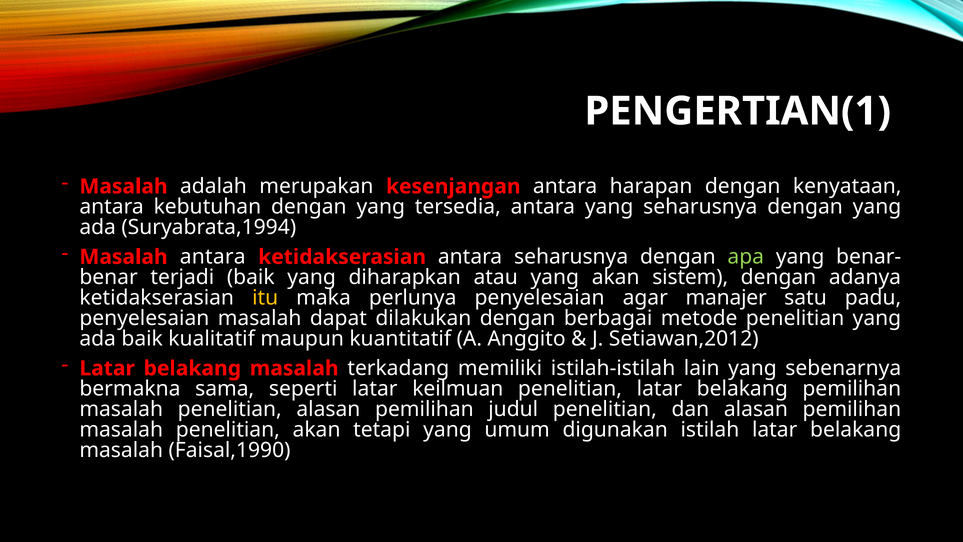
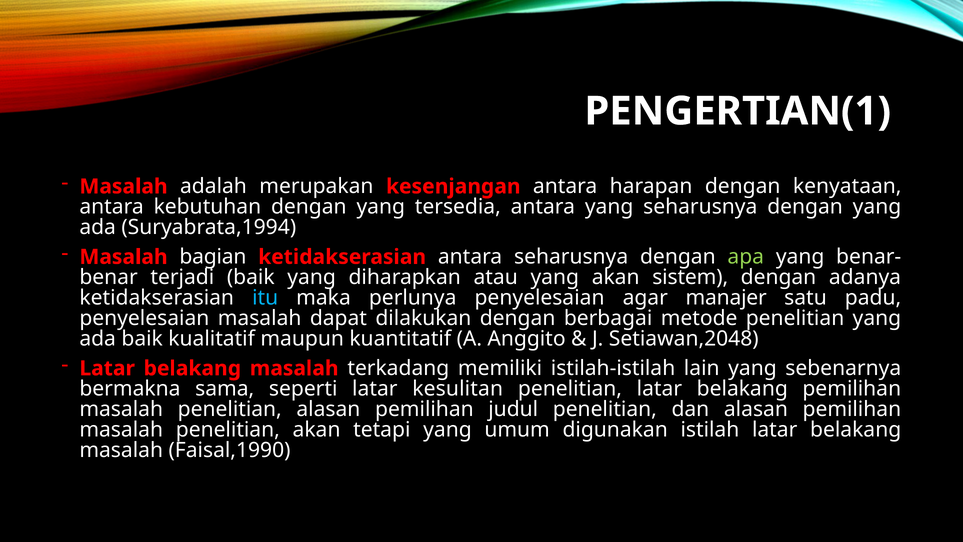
Masalah antara: antara -> bagian
itu colour: yellow -> light blue
Setiawan,2012: Setiawan,2012 -> Setiawan,2048
keilmuan: keilmuan -> kesulitan
